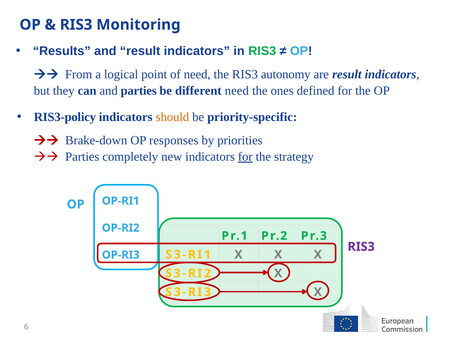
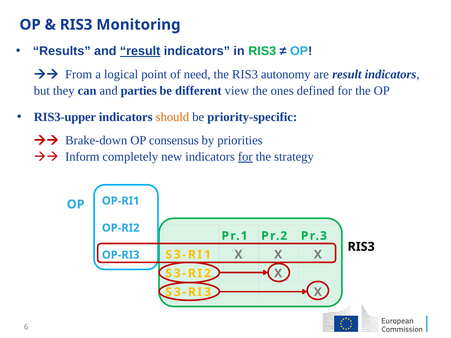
result at (140, 51) underline: none -> present
different need: need -> view
RIS3-policy: RIS3-policy -> RIS3-upper
responses: responses -> consensus
Parties at (82, 157): Parties -> Inform
RIS3 at (361, 247) colour: purple -> black
